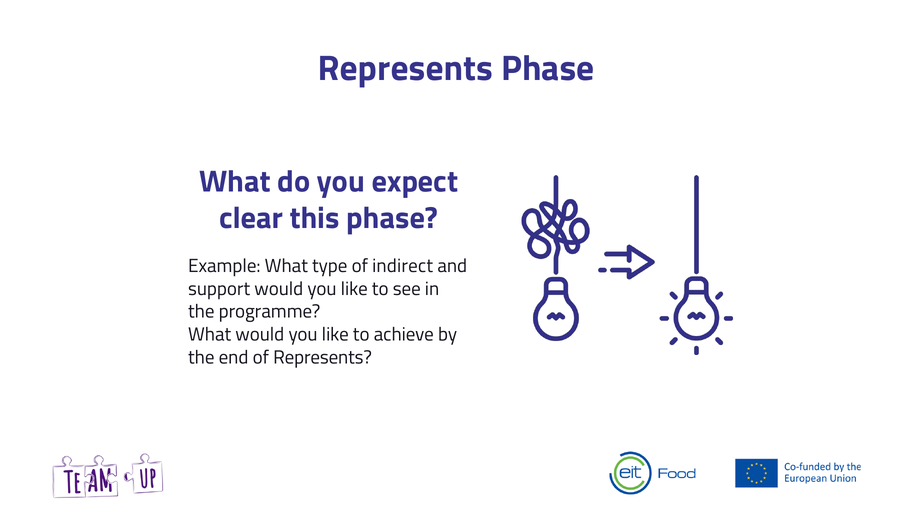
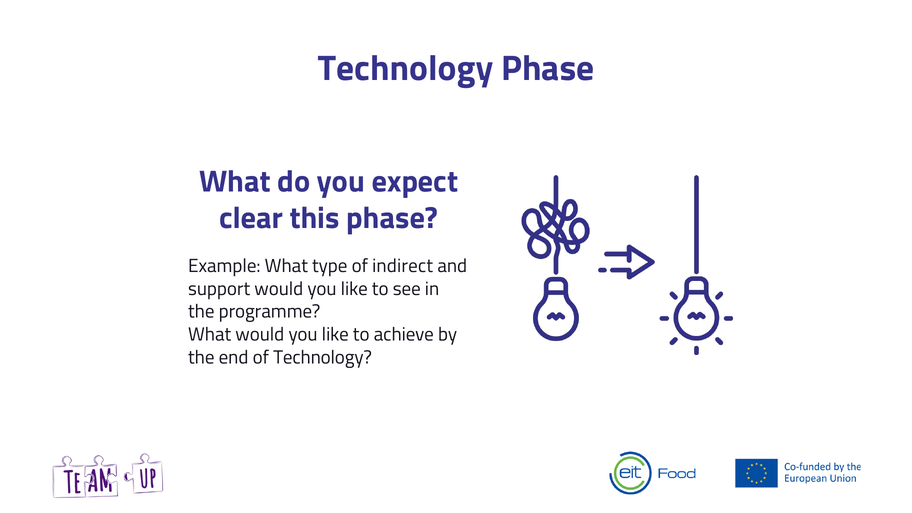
Represents at (405, 69): Represents -> Technology
of Represents: Represents -> Technology
